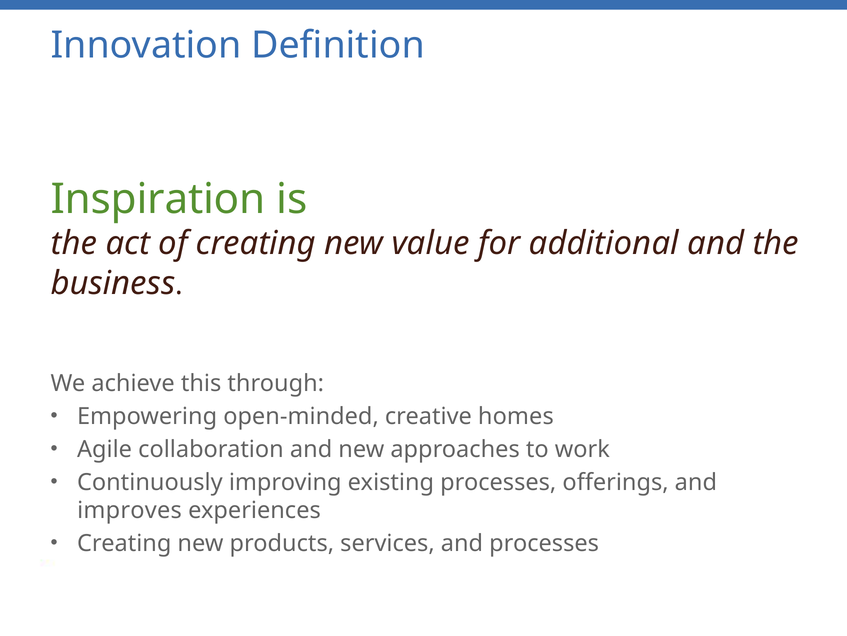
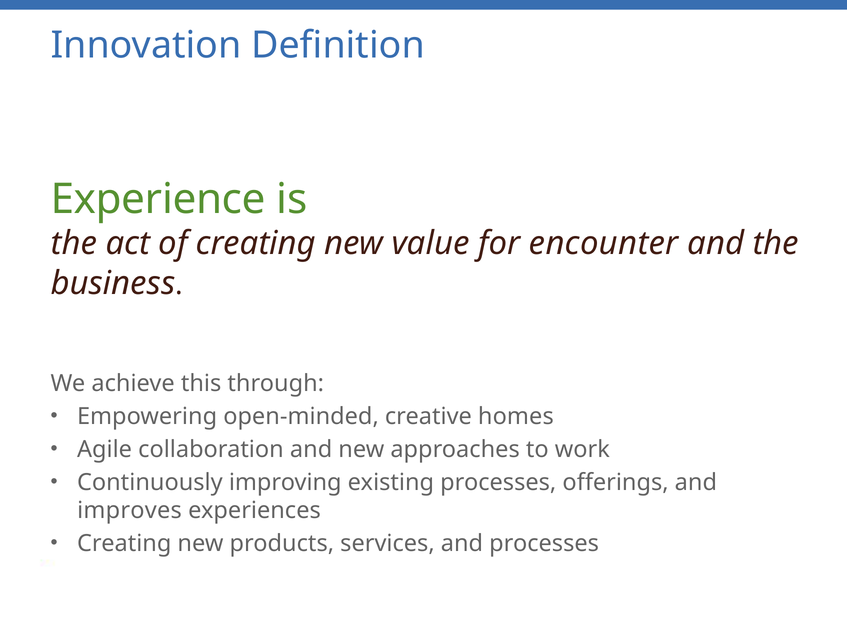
Inspiration: Inspiration -> Experience
additional: additional -> encounter
